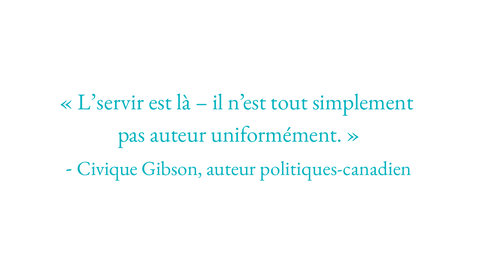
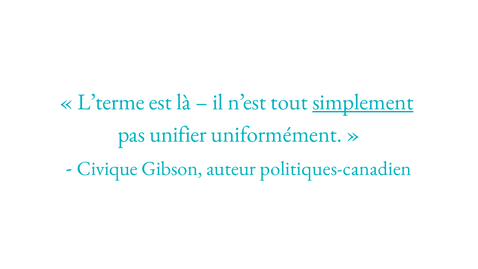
L’servir: L’servir -> L’terme
simplement underline: none -> present
pas auteur: auteur -> unifier
